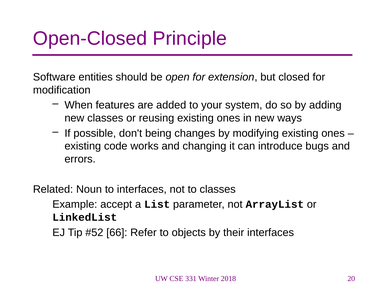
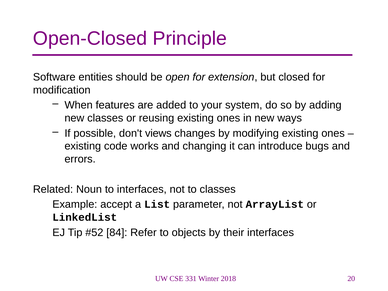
being: being -> views
66: 66 -> 84
